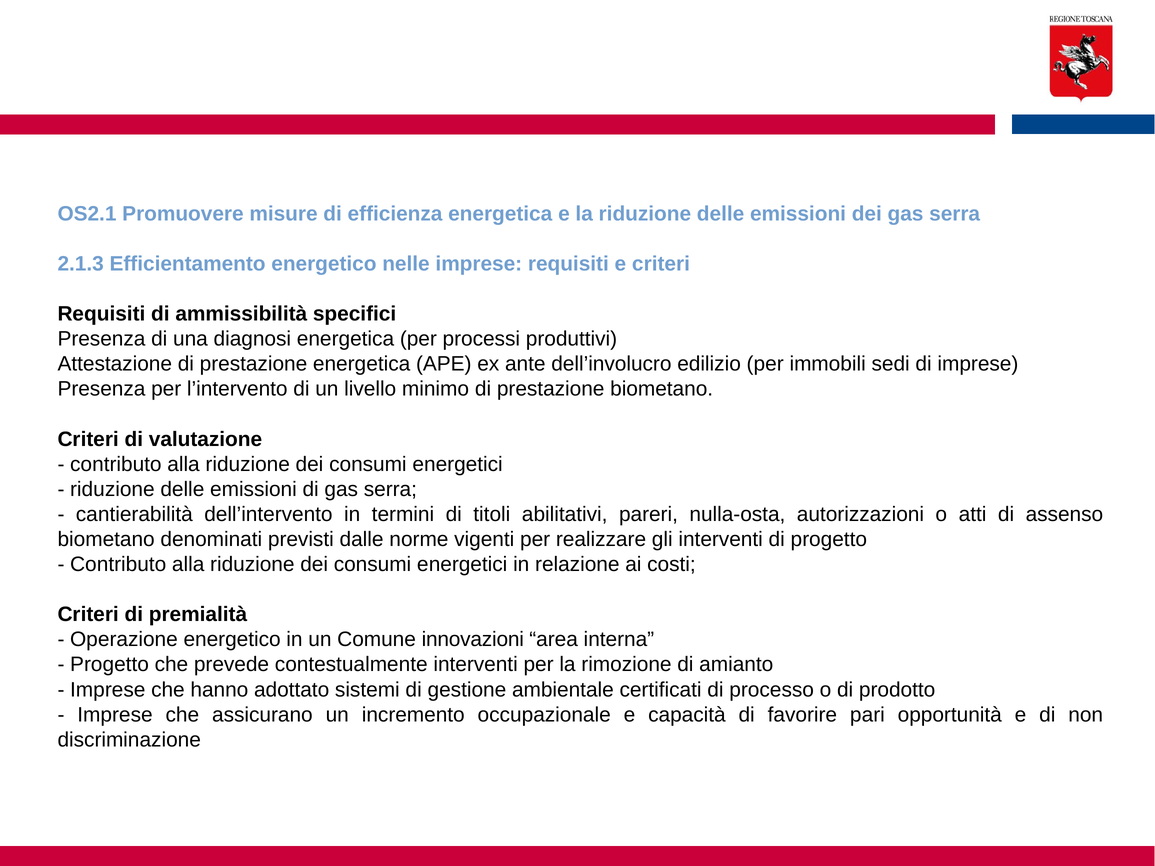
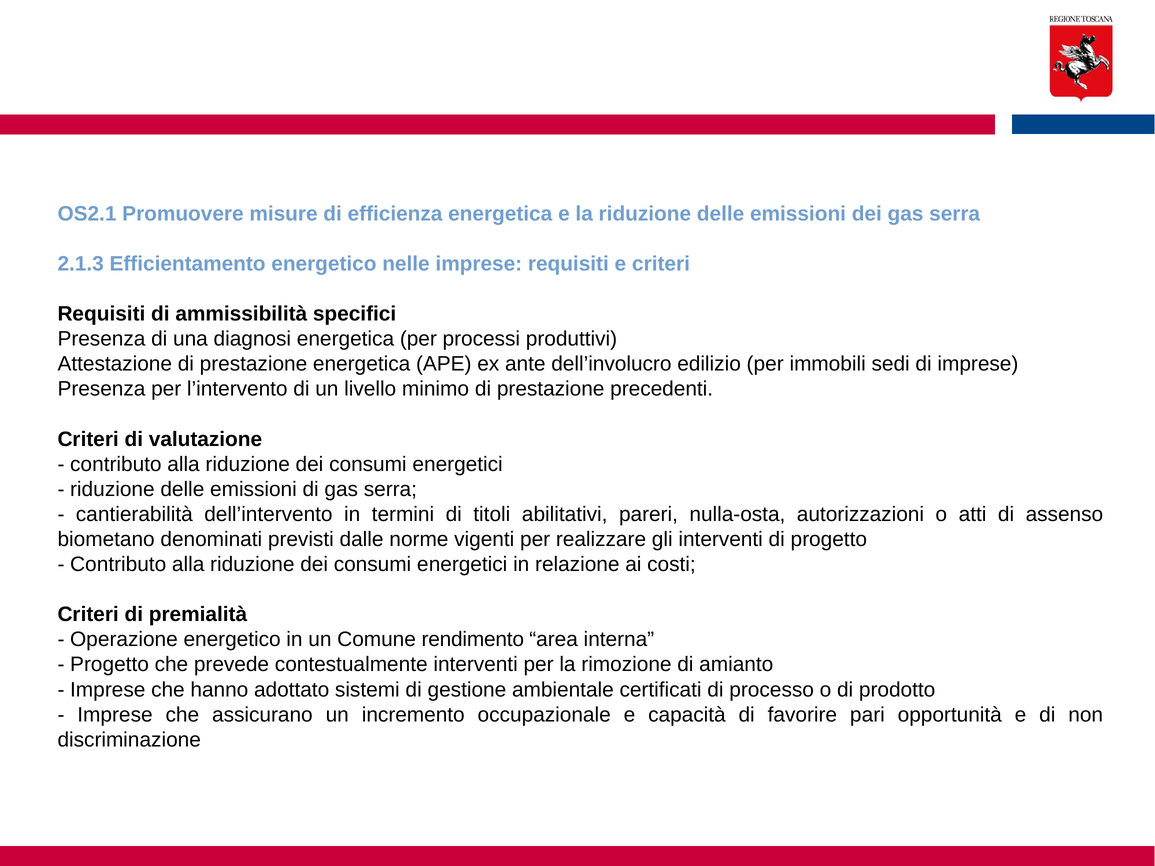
prestazione biometano: biometano -> precedenti
innovazioni: innovazioni -> rendimento
